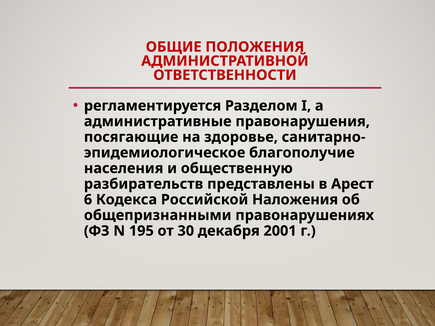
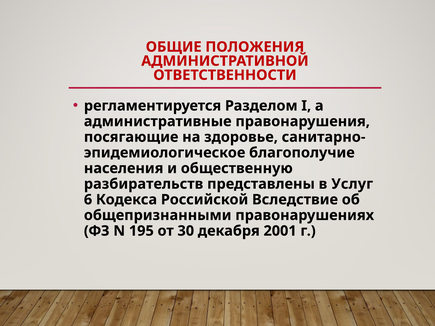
Арест: Арест -> Услуг
Наложения: Наложения -> Вследствие
